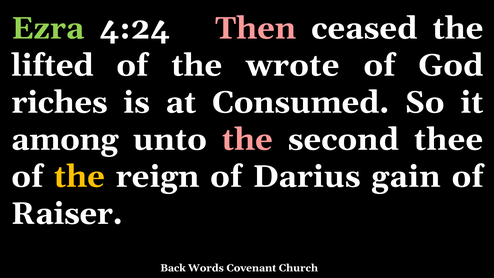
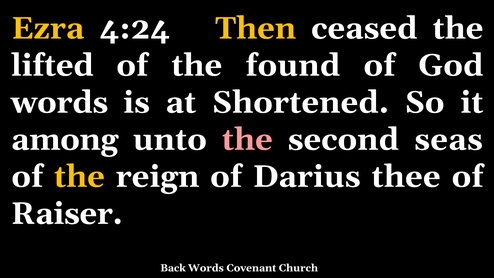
Ezra colour: light green -> yellow
Then colour: pink -> yellow
wrote: wrote -> found
riches at (59, 102): riches -> words
Consumed: Consumed -> Shortened
thee: thee -> seas
gain: gain -> thee
